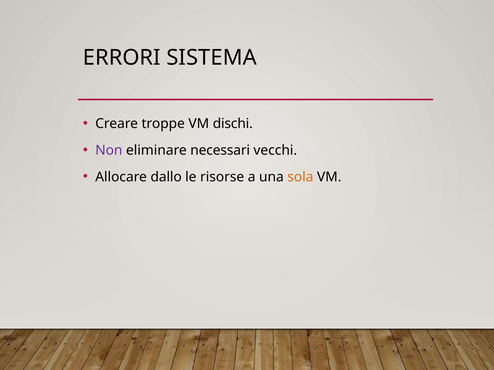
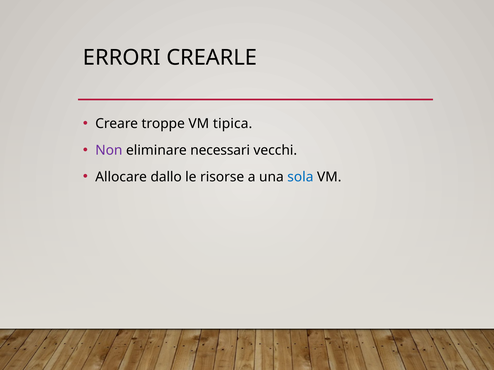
SISTEMA: SISTEMA -> CREARLE
dischi: dischi -> tipica
sola colour: orange -> blue
